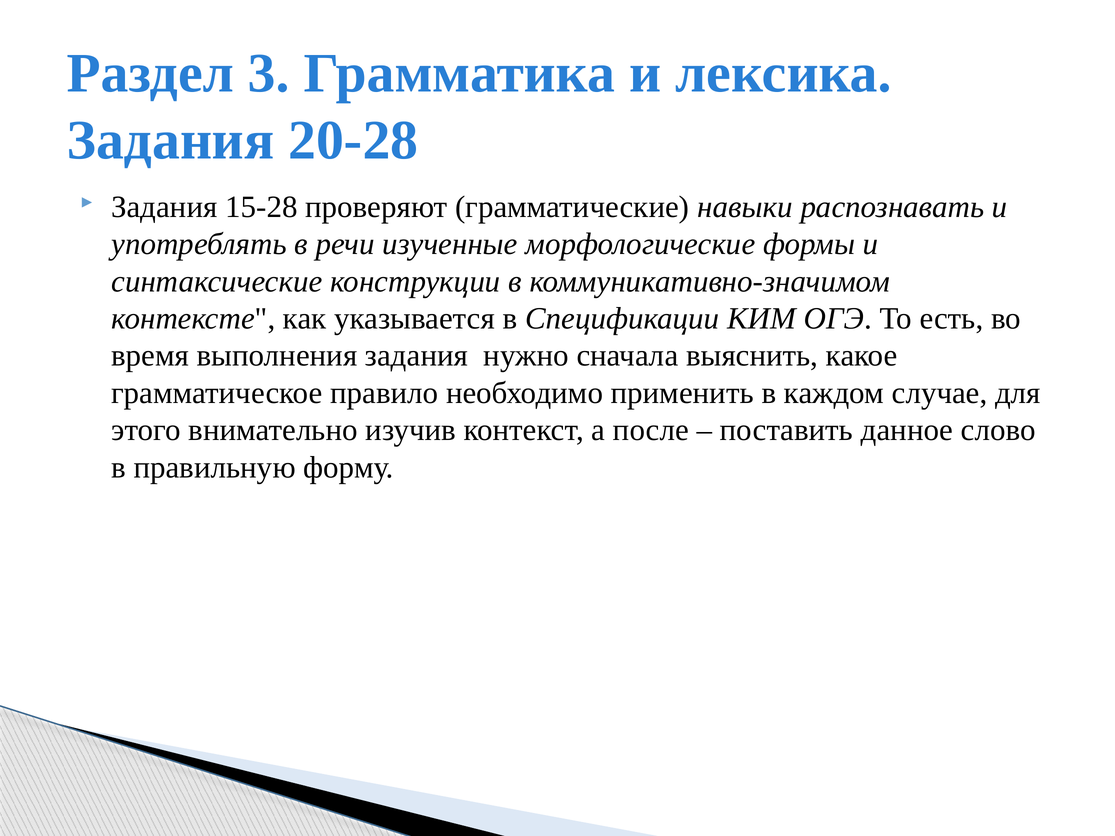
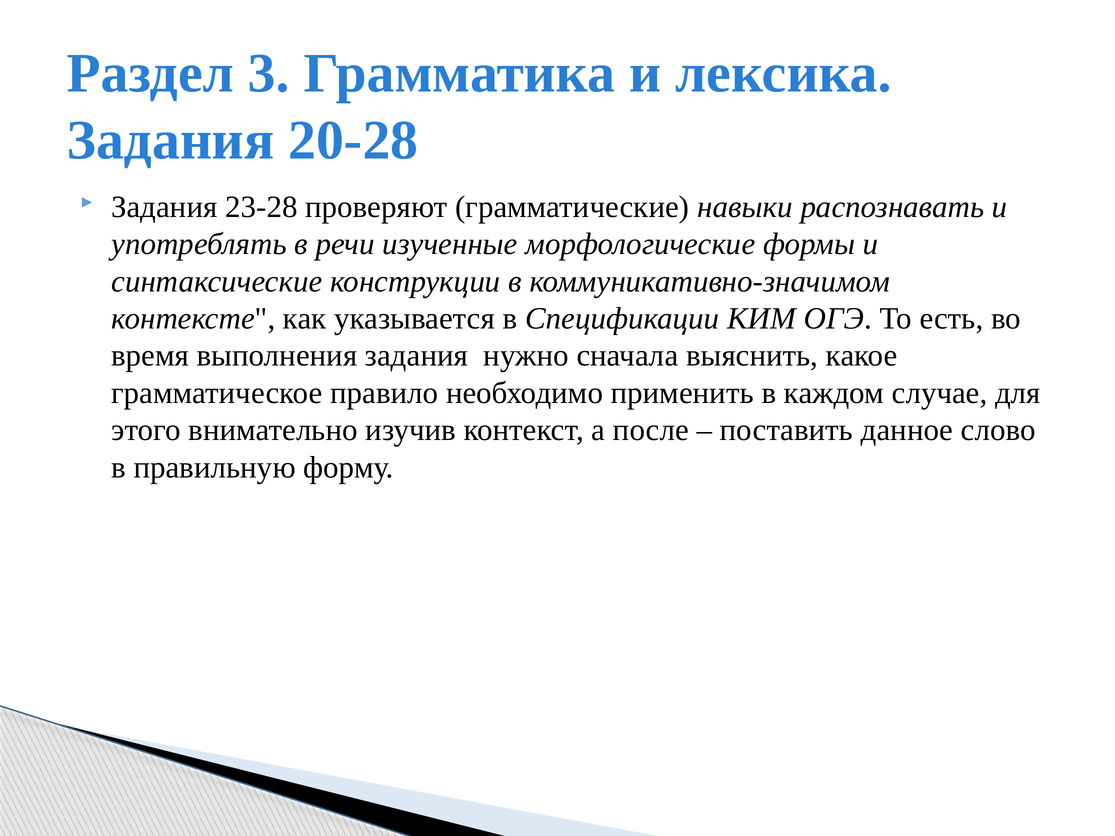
15-28: 15-28 -> 23-28
